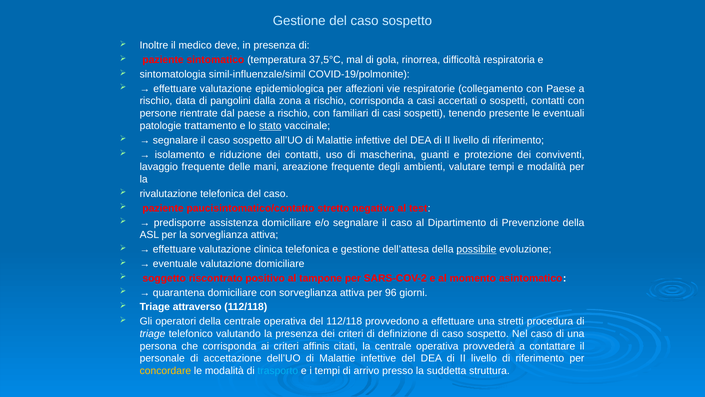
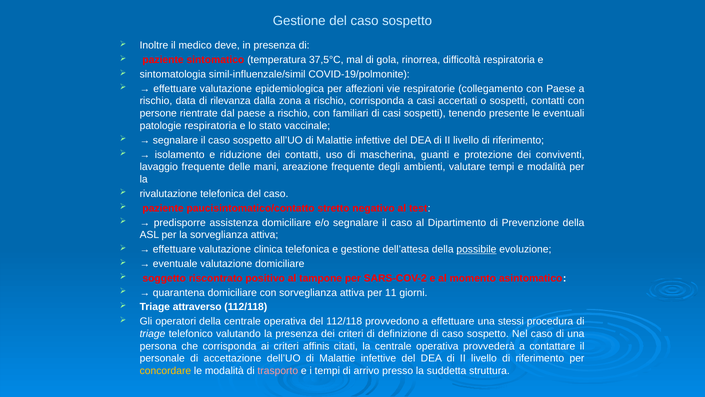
pangolini: pangolini -> rilevanza
patologie trattamento: trattamento -> respiratoria
stato underline: present -> none
96: 96 -> 11
stretti: stretti -> stessi
trasporto colour: light blue -> pink
